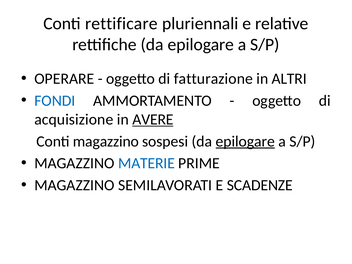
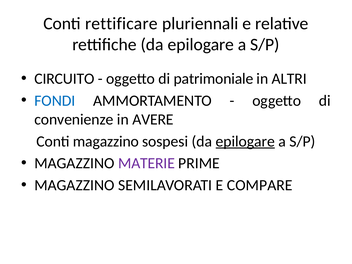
OPERARE: OPERARE -> CIRCUITO
fatturazione: fatturazione -> patrimoniale
acquisizione: acquisizione -> convenienze
AVERE underline: present -> none
MATERIE colour: blue -> purple
SCADENZE: SCADENZE -> COMPARE
